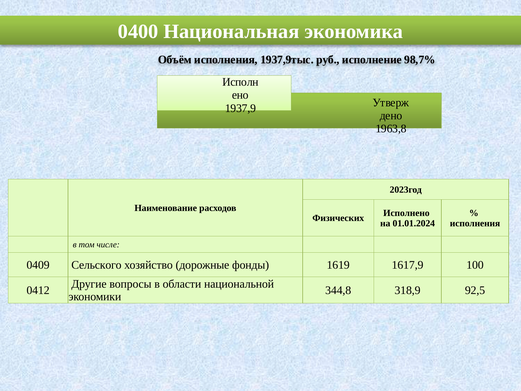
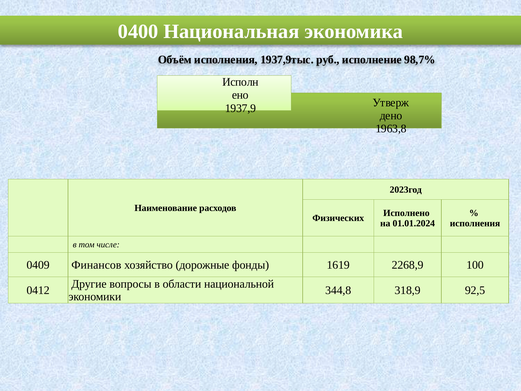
Сельского: Сельского -> Финансов
1617,9: 1617,9 -> 2268,9
